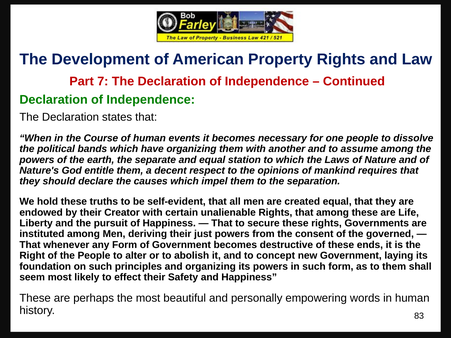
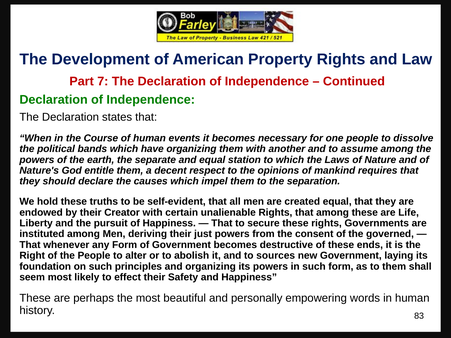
concept: concept -> sources
